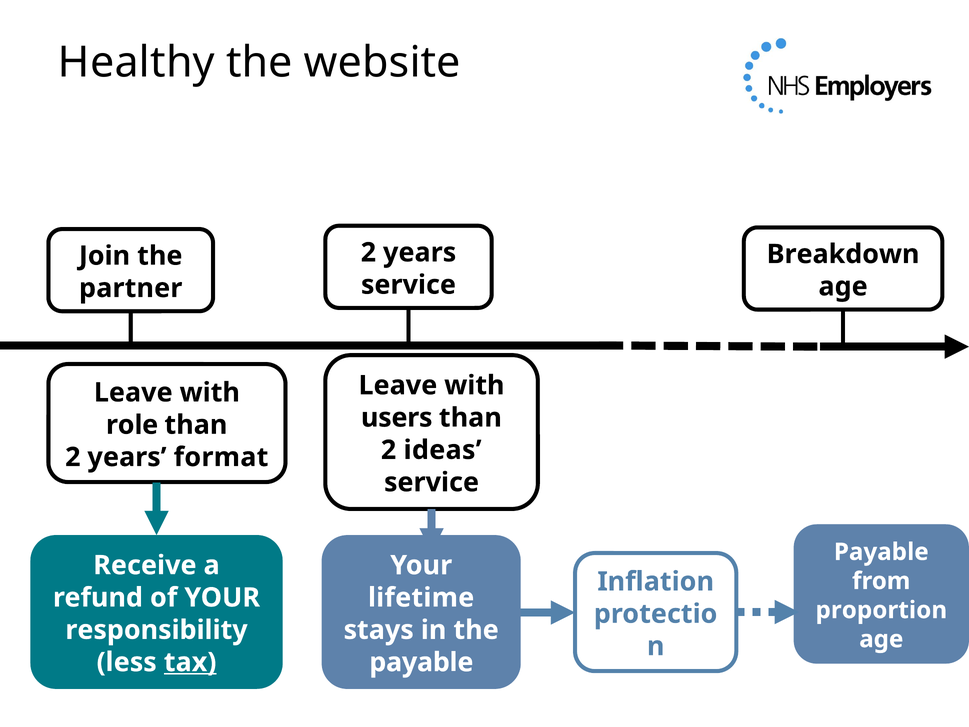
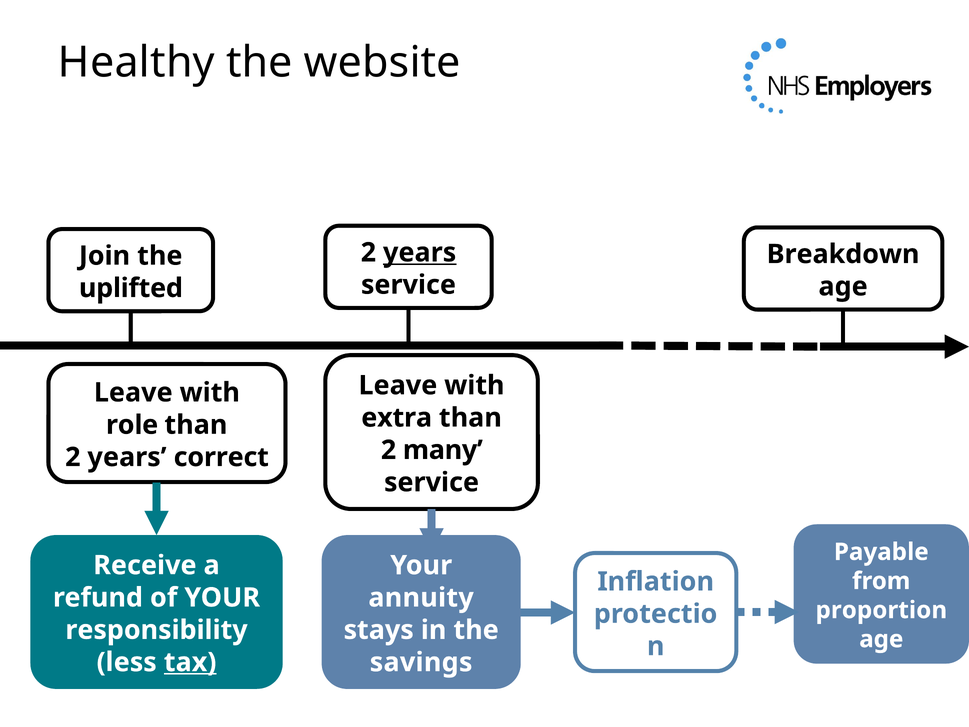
years at (420, 252) underline: none -> present
partner: partner -> uplifted
users: users -> extra
ideas: ideas -> many
format: format -> correct
lifetime: lifetime -> annuity
payable at (421, 662): payable -> savings
